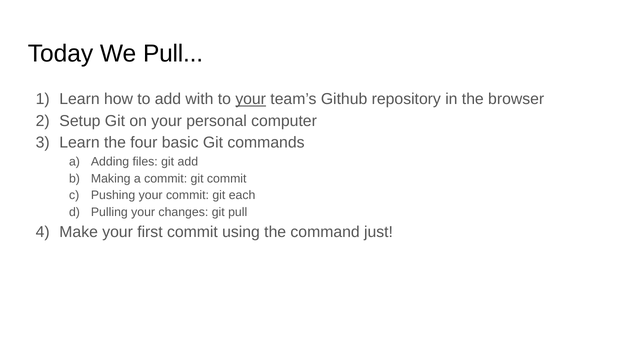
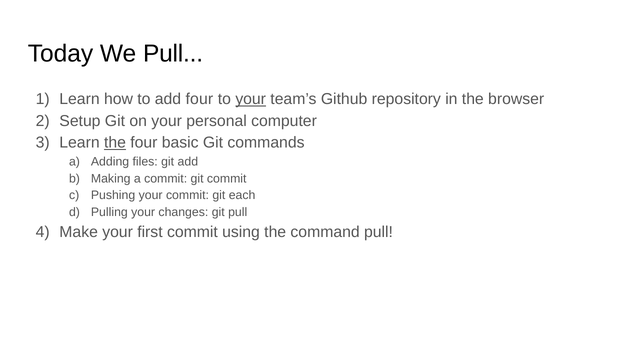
add with: with -> four
the at (115, 143) underline: none -> present
command just: just -> pull
